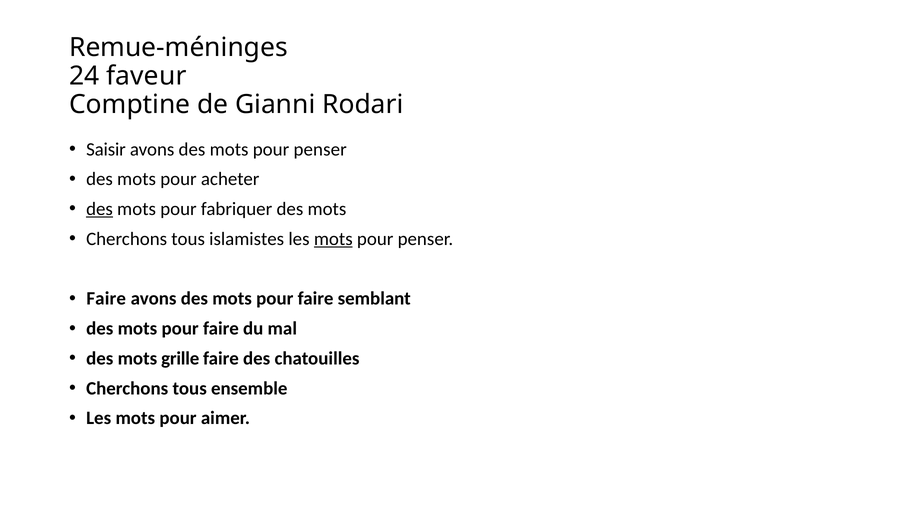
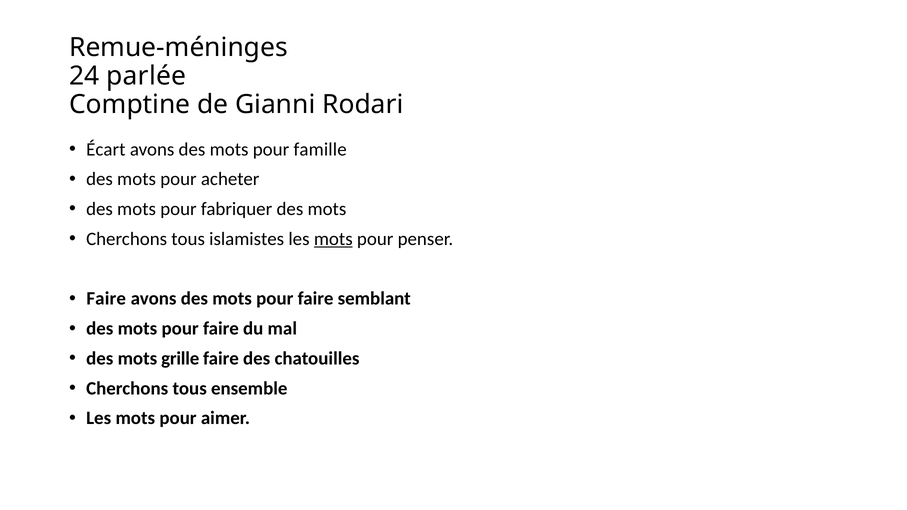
faveur: faveur -> parlée
Saisir: Saisir -> Écart
des mots pour penser: penser -> famille
des at (100, 209) underline: present -> none
